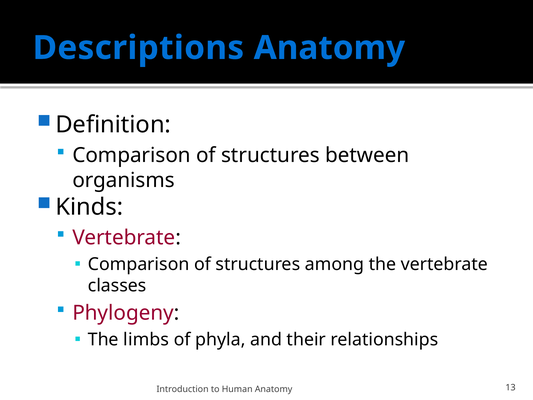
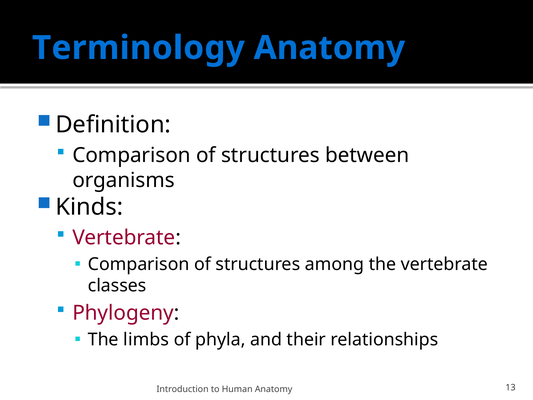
Descriptions: Descriptions -> Terminology
